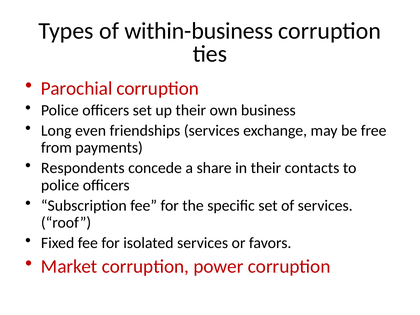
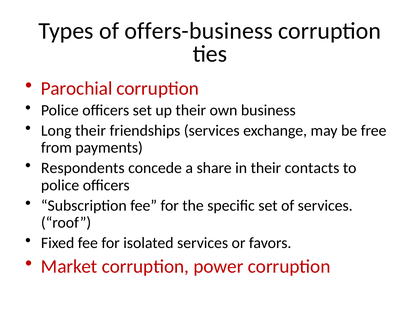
within-business: within-business -> offers-business
Long even: even -> their
